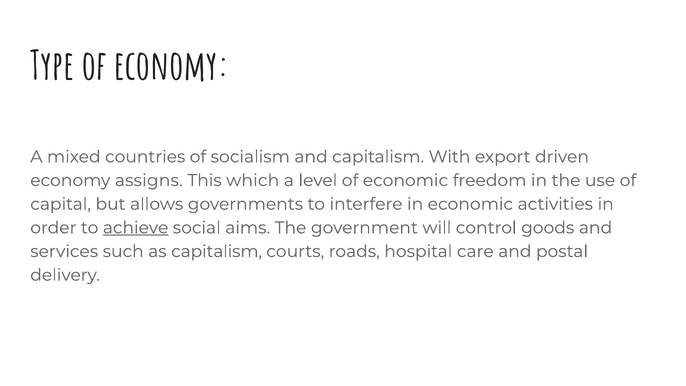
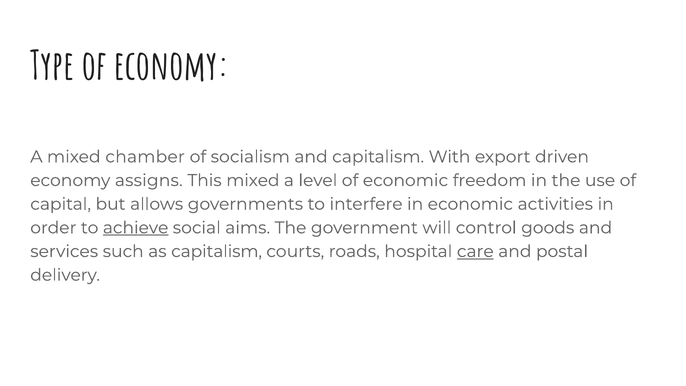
countries: countries -> chamber
This which: which -> mixed
care underline: none -> present
